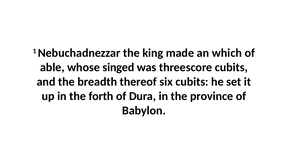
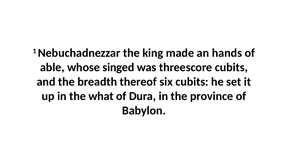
which: which -> hands
forth: forth -> what
